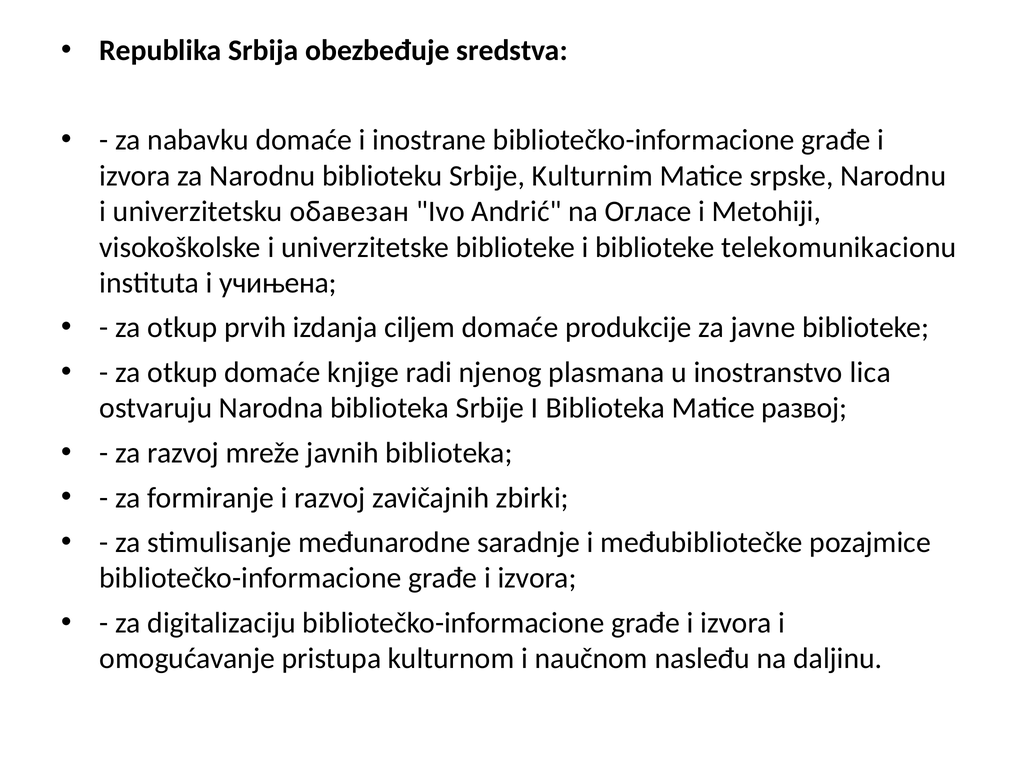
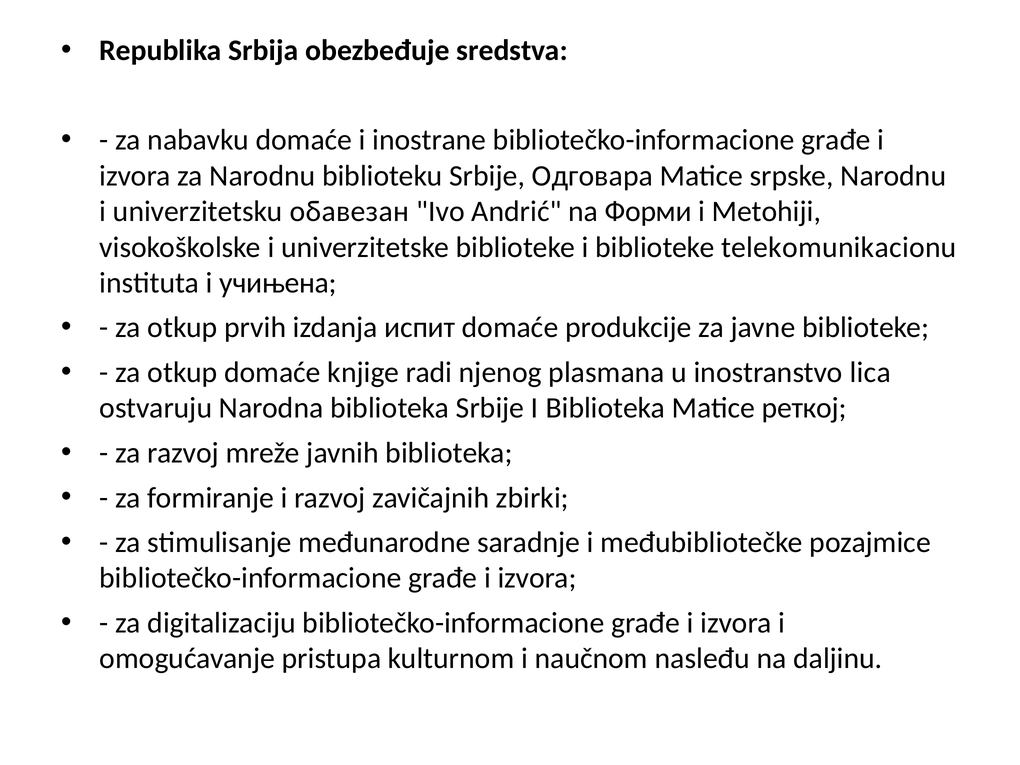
Kulturnim: Kulturnim -> Одговара
Огласе: Огласе -> Форми
ciljem: ciljem -> испит
развој: развој -> реткој
